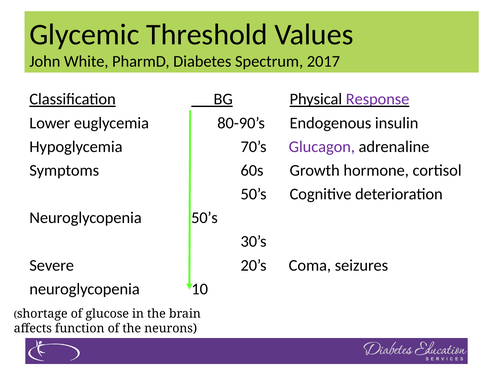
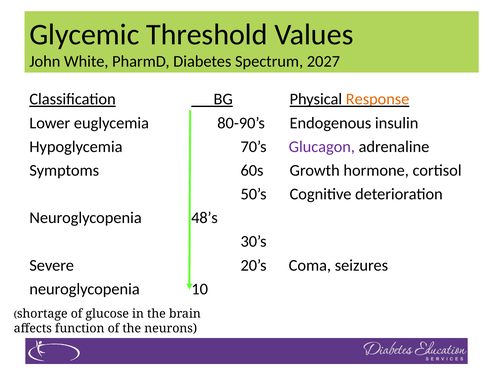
2017: 2017 -> 2027
Response colour: purple -> orange
Neuroglycopenia 50’s: 50’s -> 48’s
